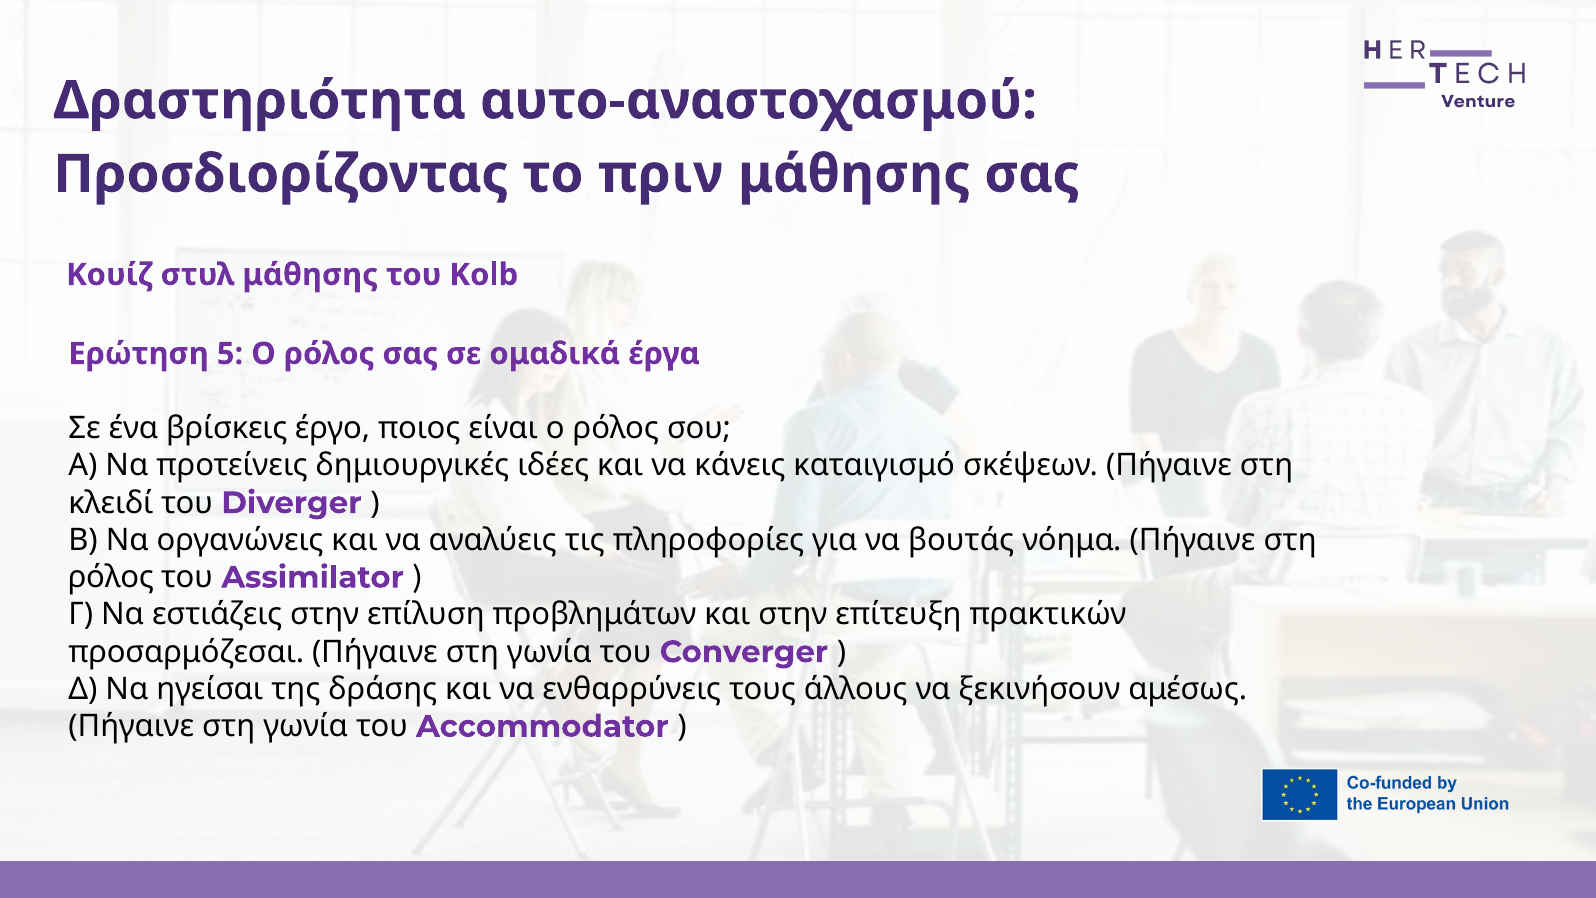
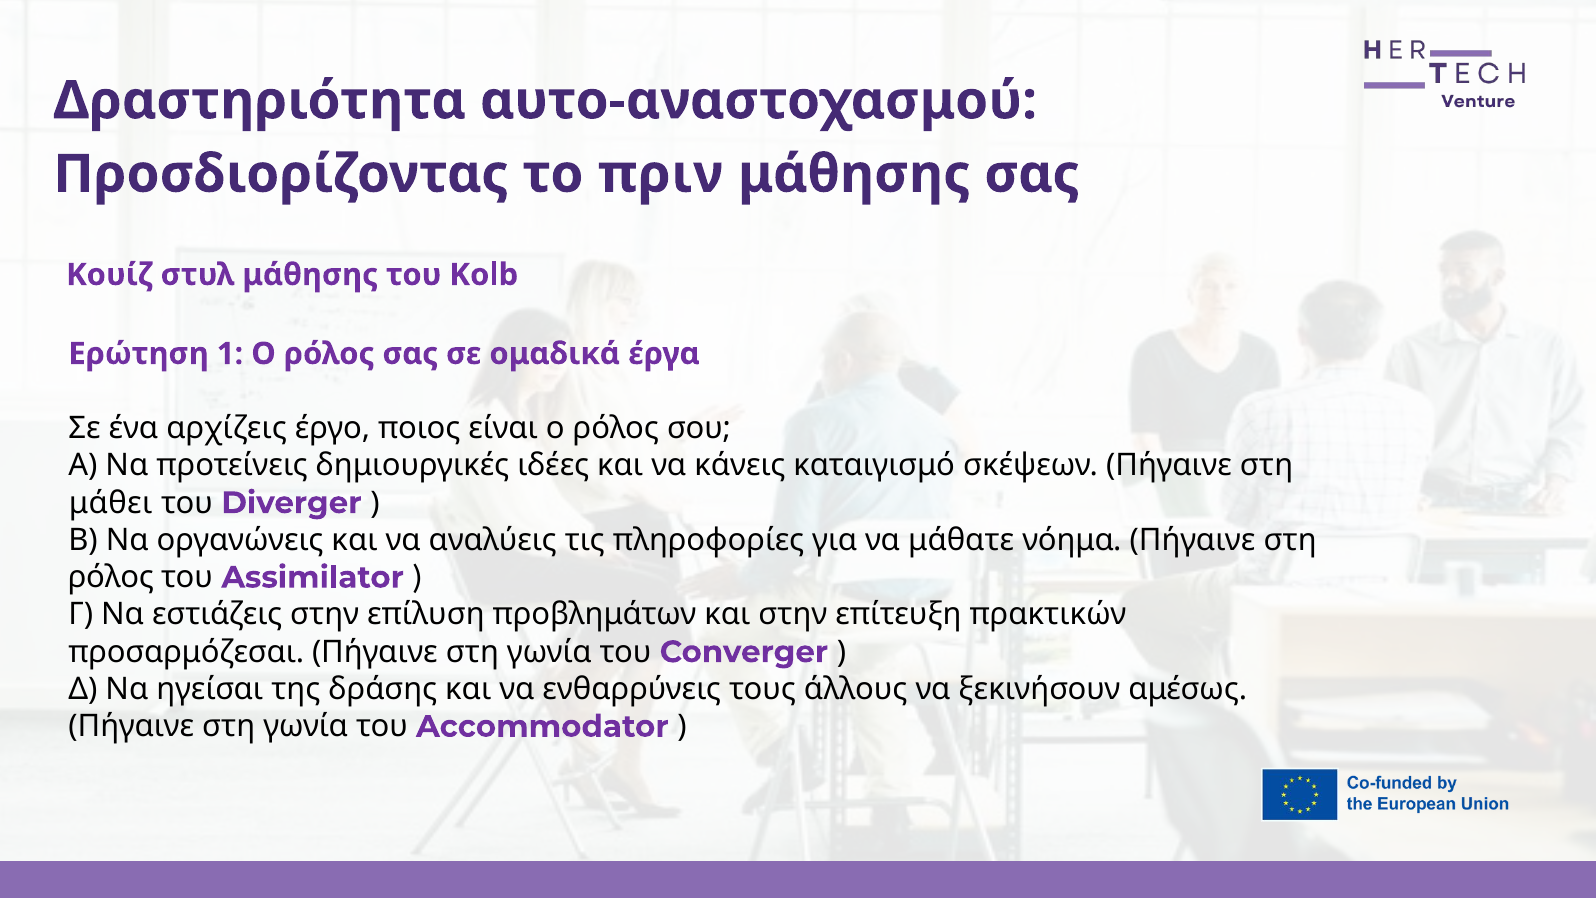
5: 5 -> 1
βρίσκεις: βρίσκεις -> αρχίζεις
κλειδί: κλειδί -> μάθει
βουτάς: βουτάς -> μάθατε
